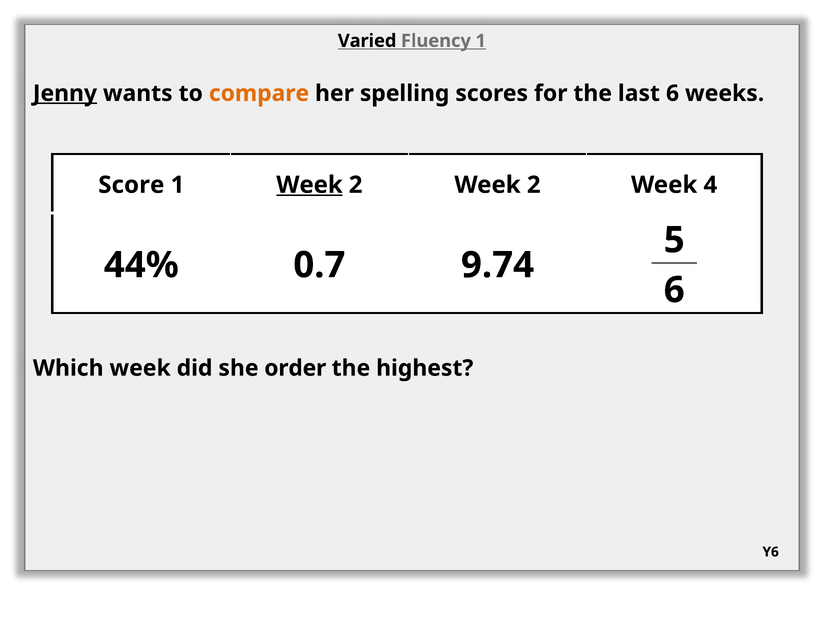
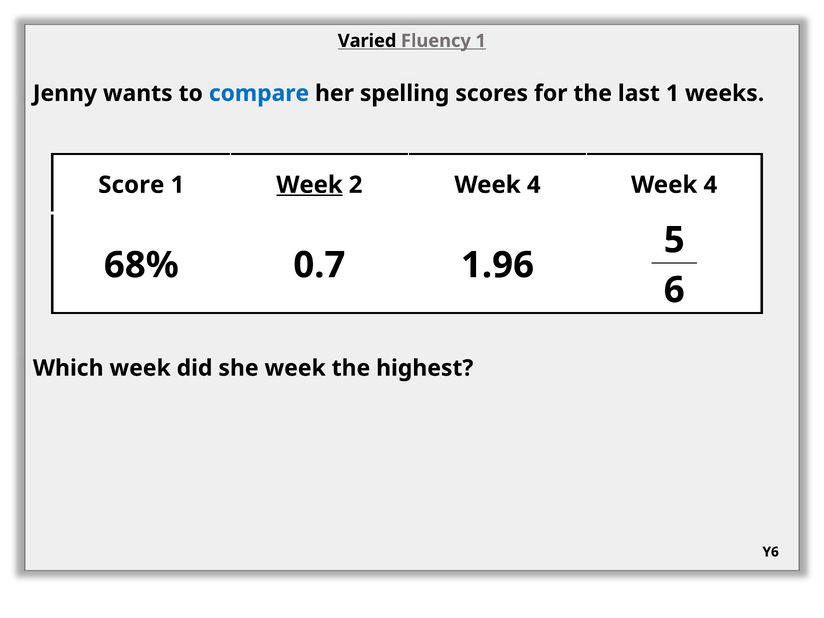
Jenny underline: present -> none
compare colour: orange -> blue
last 6: 6 -> 1
2 Week 2: 2 -> 4
44%: 44% -> 68%
9.74: 9.74 -> 1.96
she order: order -> week
